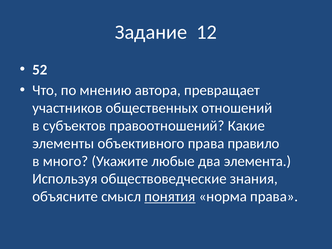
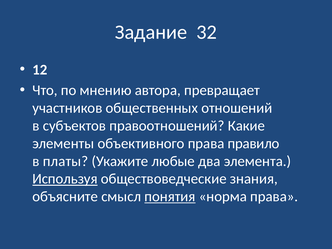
12: 12 -> 32
52: 52 -> 12
много: много -> платы
Используя underline: none -> present
